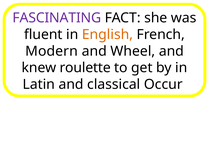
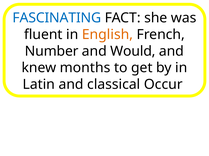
FASCINATING colour: purple -> blue
Modern: Modern -> Number
Wheel: Wheel -> Would
roulette: roulette -> months
